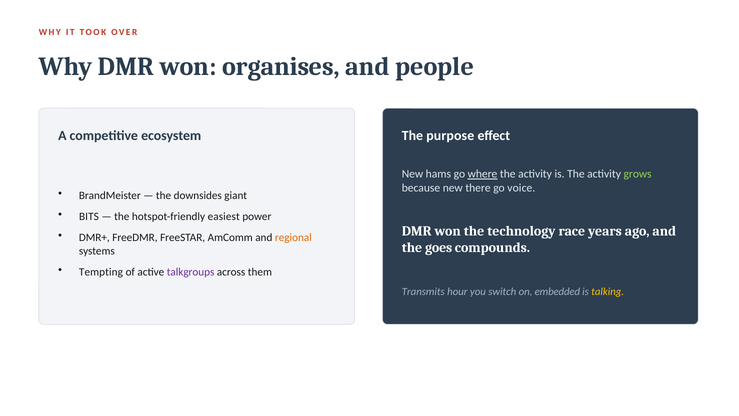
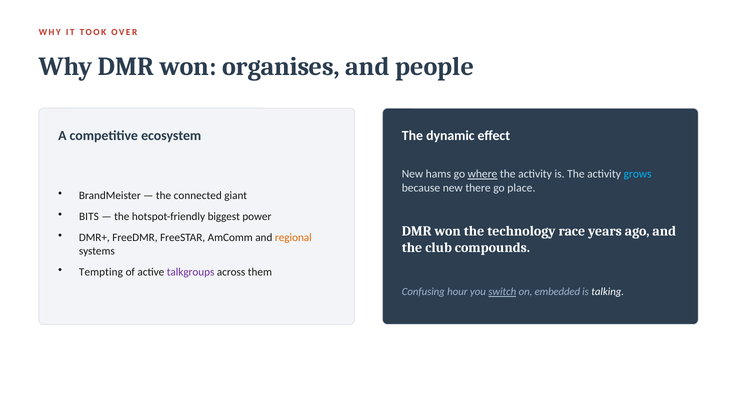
purpose: purpose -> dynamic
grows colour: light green -> light blue
voice: voice -> place
downsides: downsides -> connected
easiest: easiest -> biggest
goes: goes -> club
Transmits: Transmits -> Confusing
switch underline: none -> present
talking colour: yellow -> white
